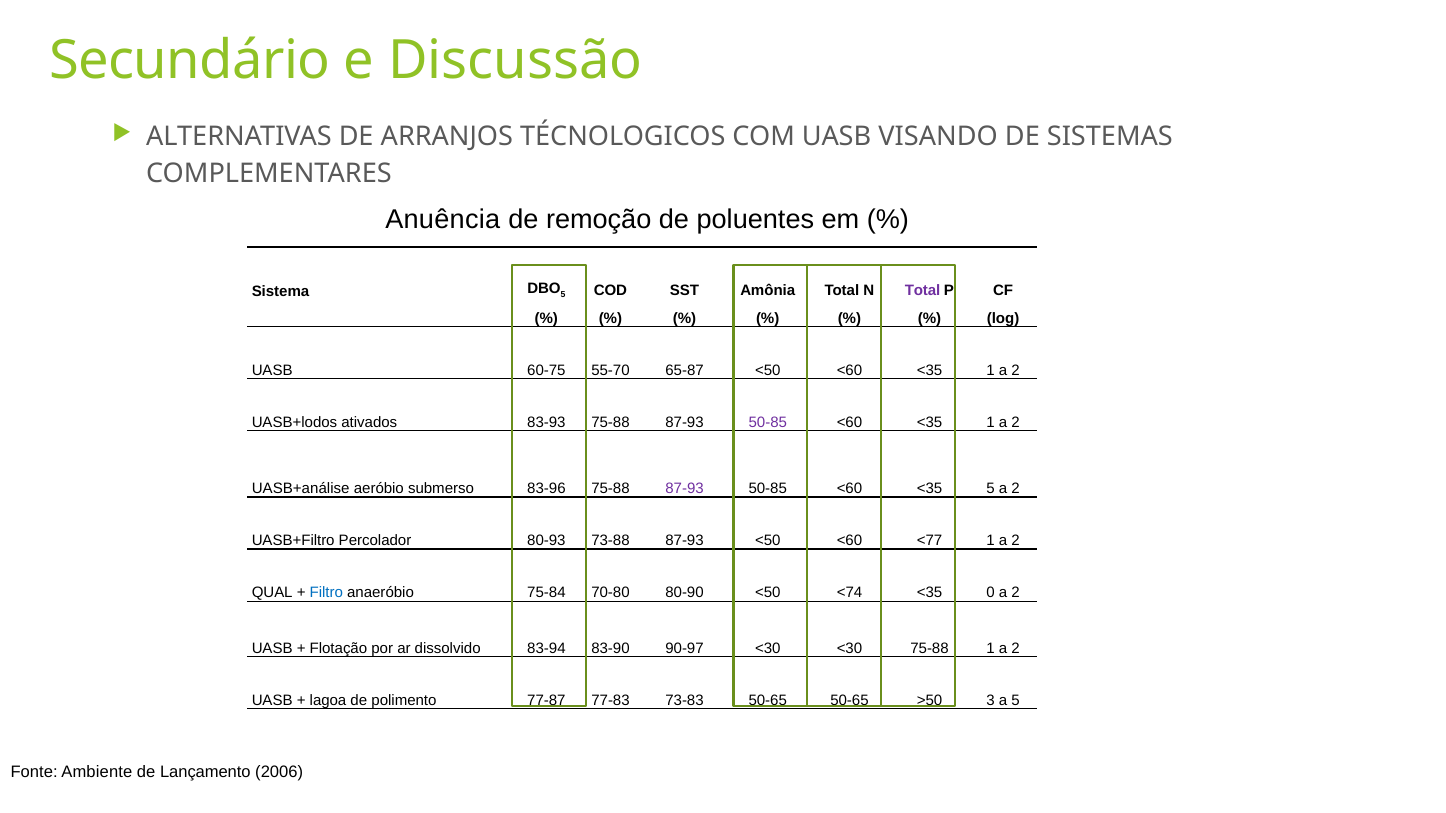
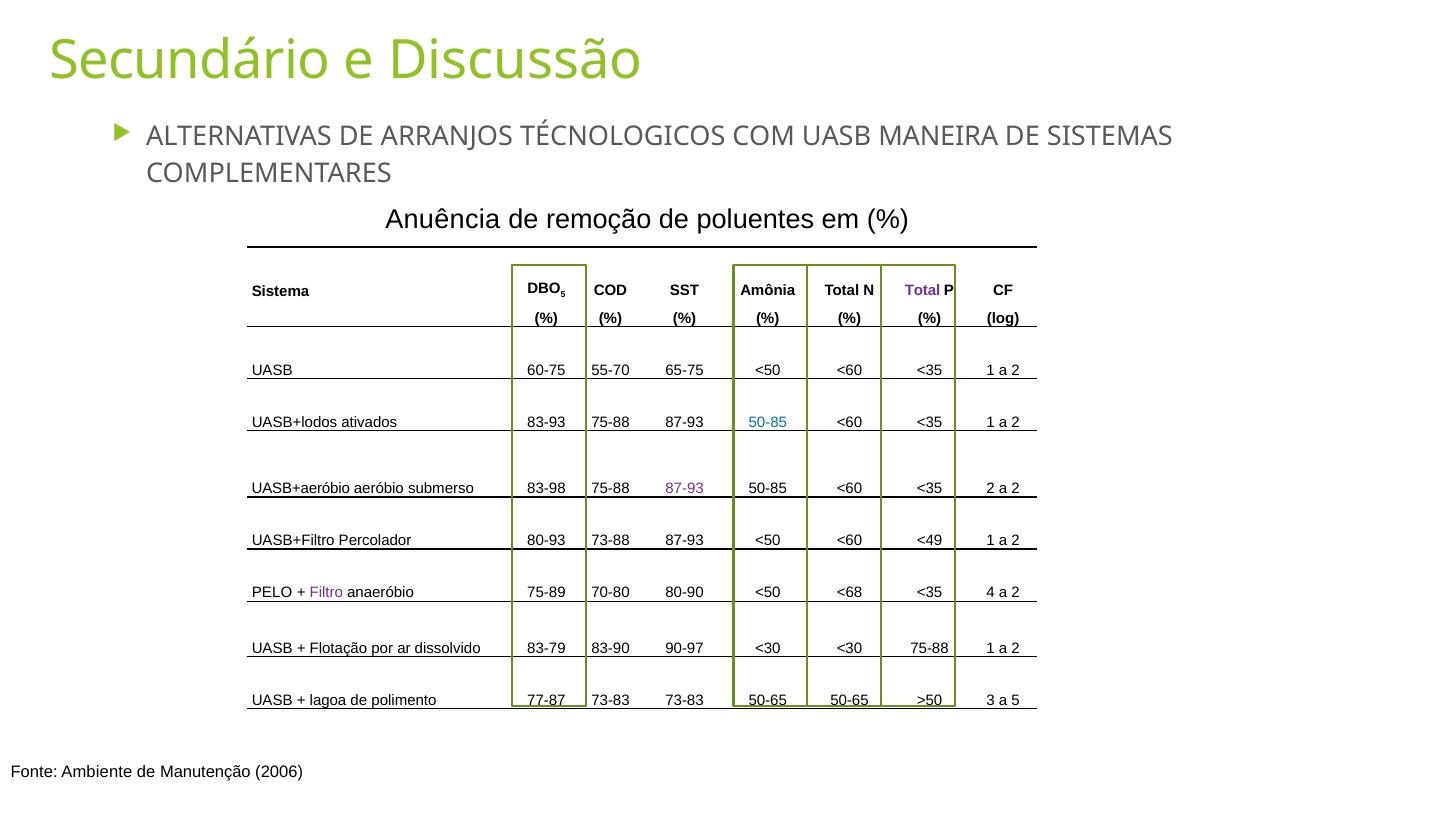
VISANDO: VISANDO -> MANEIRA
65-87: 65-87 -> 65-75
50-85 at (768, 423) colour: purple -> blue
UASB+análise: UASB+análise -> UASB+aeróbio
83-96: 83-96 -> 83-98
<35 5: 5 -> 2
<77: <77 -> <49
QUAL: QUAL -> PELO
Filtro colour: blue -> purple
75-84: 75-84 -> 75-89
<74: <74 -> <68
0: 0 -> 4
83-94: 83-94 -> 83-79
77-87 77-83: 77-83 -> 73-83
Lançamento: Lançamento -> Manutenção
